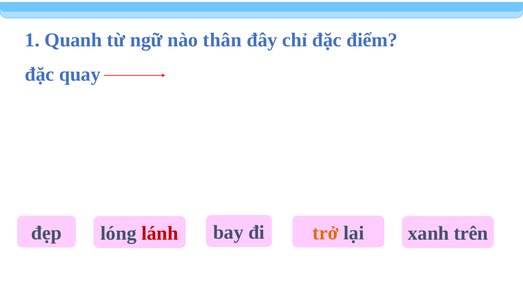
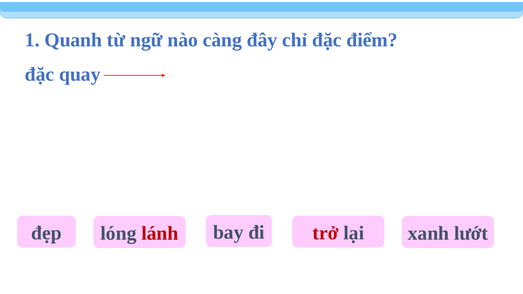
thân: thân -> càng
trở colour: orange -> red
trên: trên -> lướt
